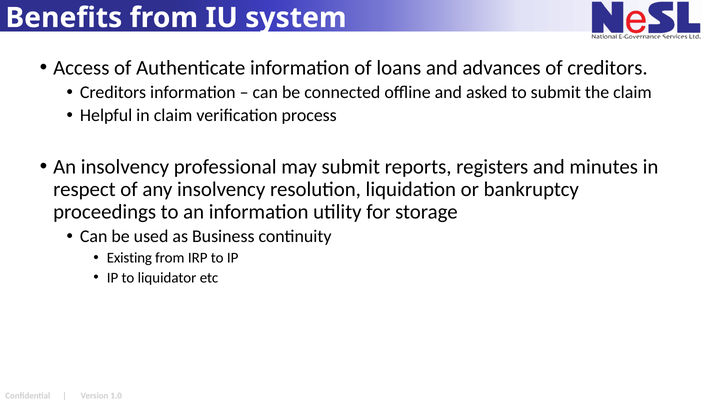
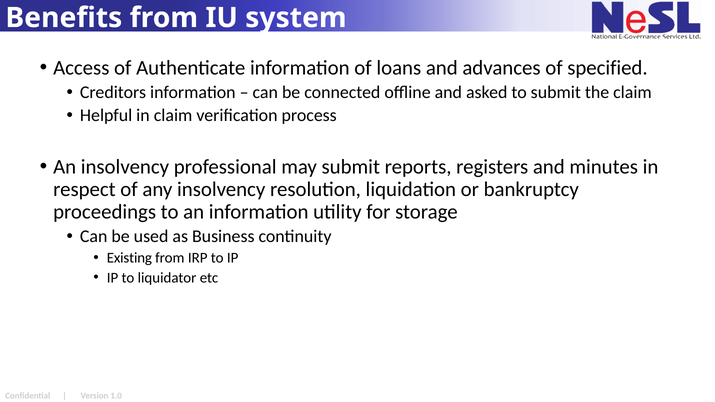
of creditors: creditors -> specified
